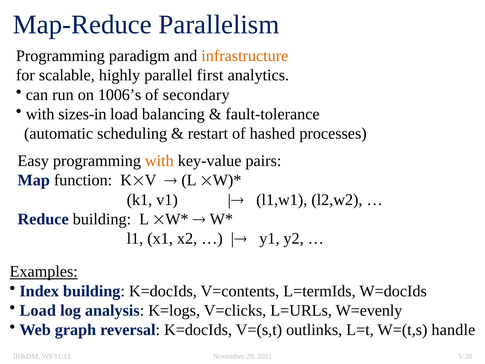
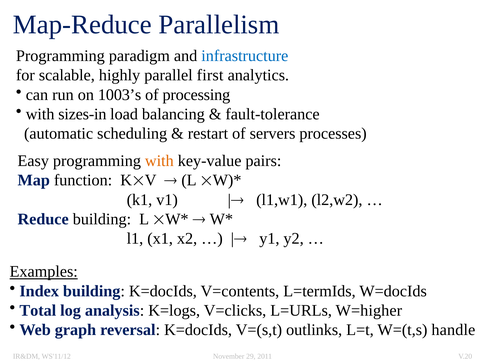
infrastructure colour: orange -> blue
1006’s: 1006’s -> 1003’s
secondary: secondary -> processing
hashed: hashed -> servers
Load at (38, 310): Load -> Total
W=evenly: W=evenly -> W=higher
